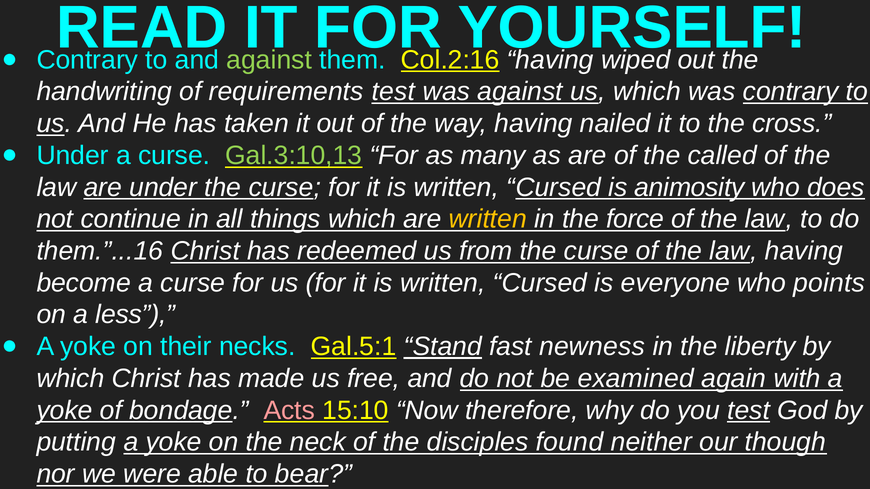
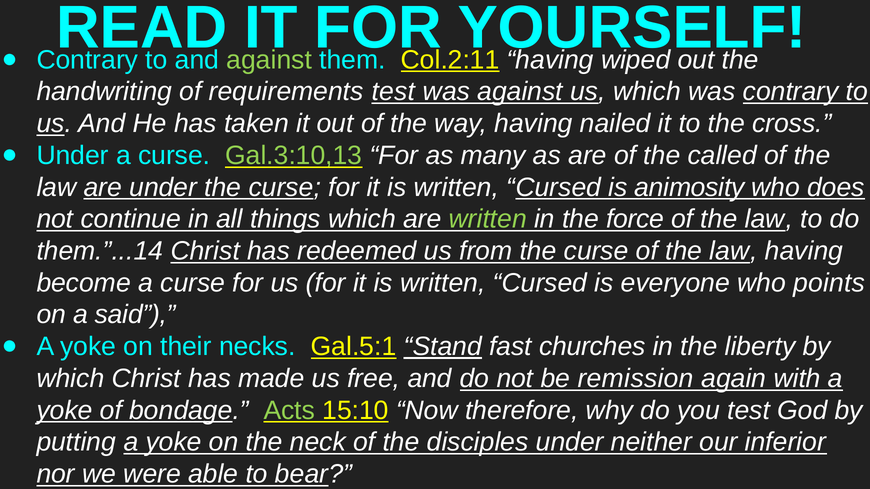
Col.2:16: Col.2:16 -> Col.2:11
written at (488, 219) colour: yellow -> light green
them.”...16: them.”...16 -> them.”...14
less: less -> said
newness: newness -> churches
examined: examined -> remission
Acts colour: pink -> light green
test at (749, 411) underline: present -> none
disciples found: found -> under
though: though -> inferior
